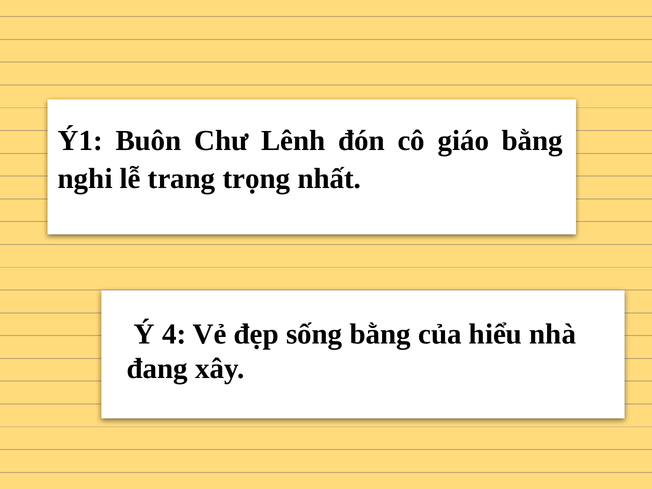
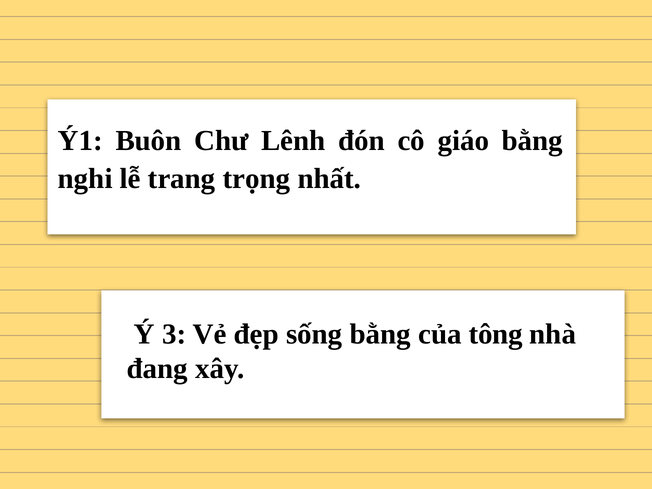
4: 4 -> 3
hiểu: hiểu -> tông
